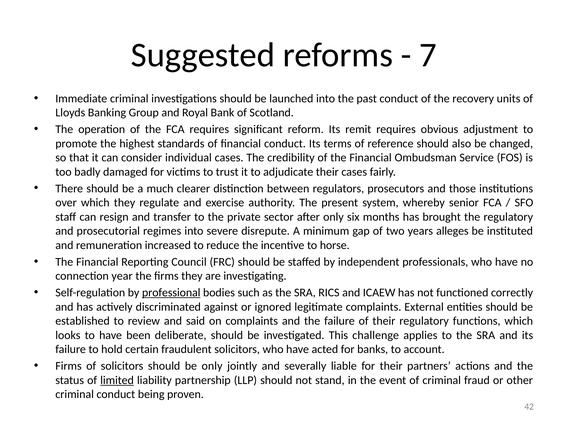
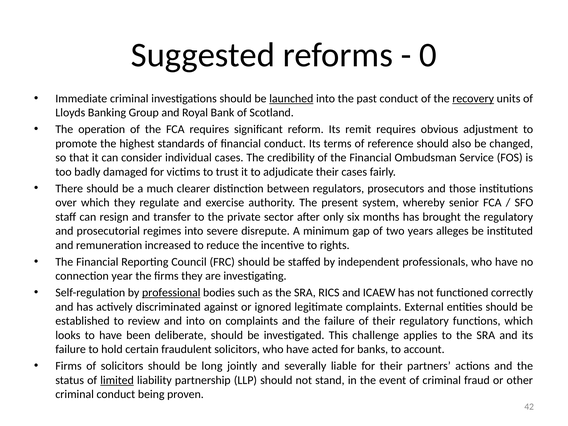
7: 7 -> 0
launched underline: none -> present
recovery underline: none -> present
horse: horse -> rights
and said: said -> into
be only: only -> long
